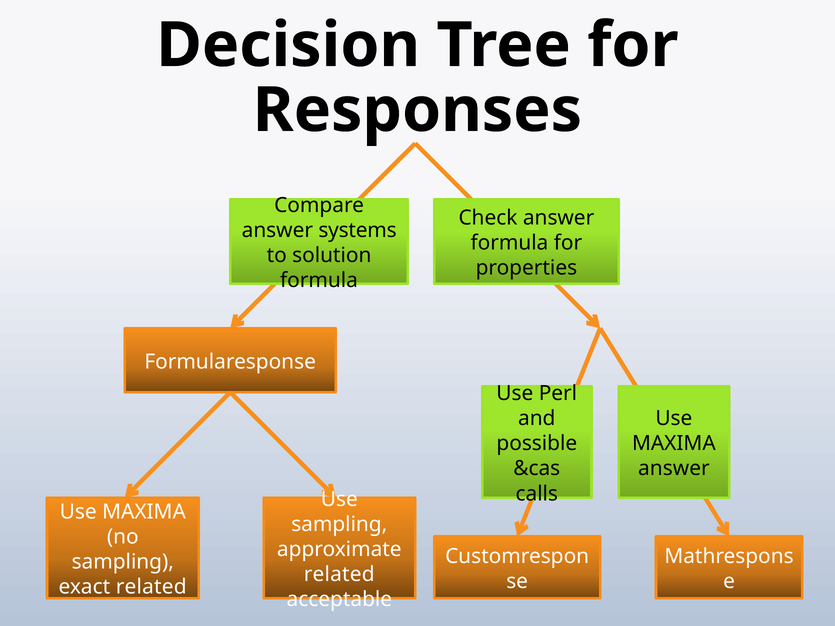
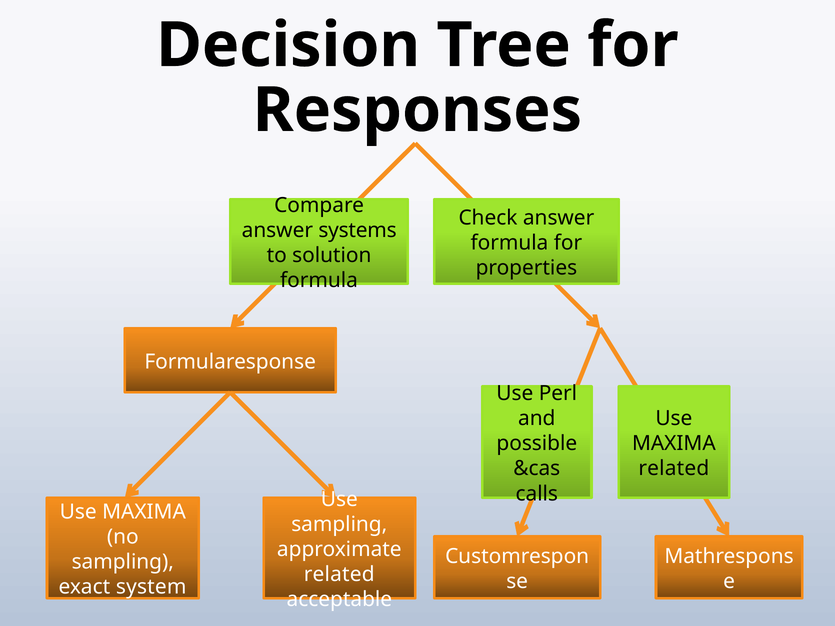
answer at (674, 469): answer -> related
exact related: related -> system
